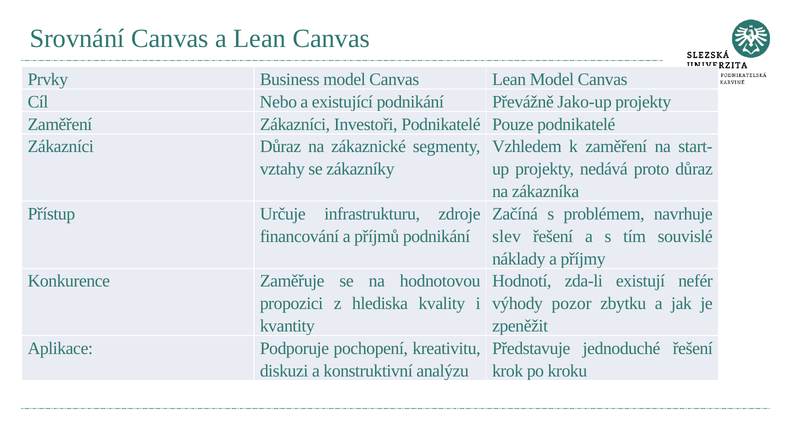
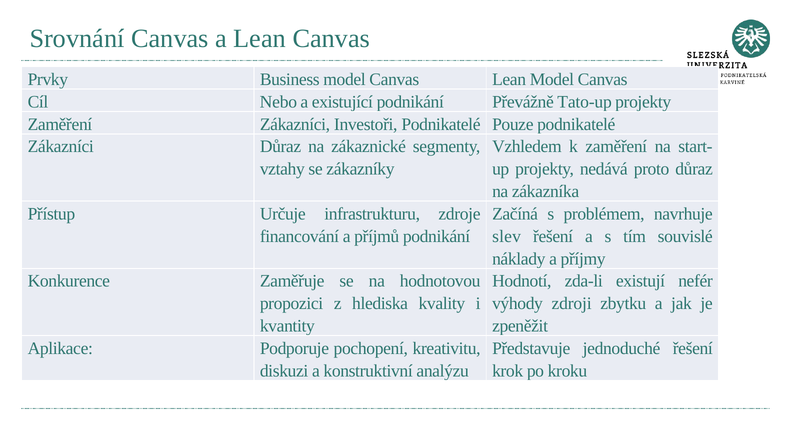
Jako-up: Jako-up -> Tato-up
pozor: pozor -> zdroji
